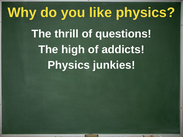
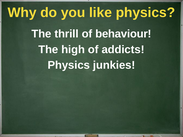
questions: questions -> behaviour
